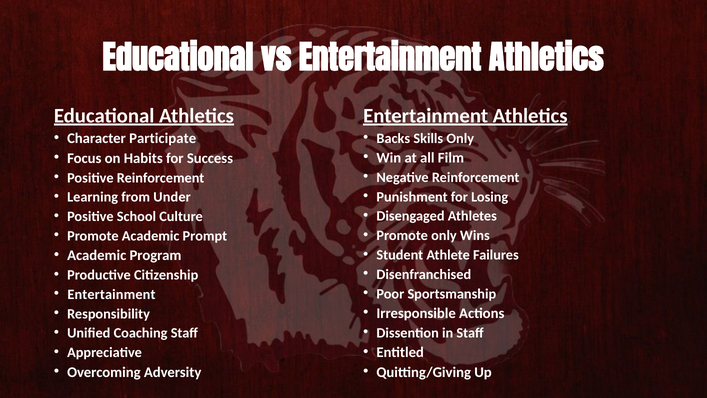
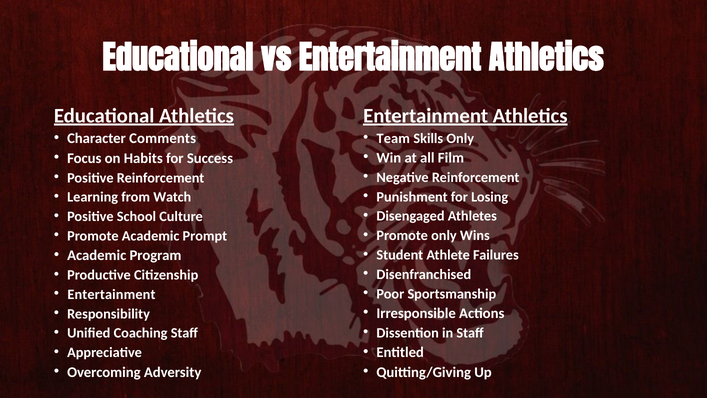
Participate: Participate -> Comments
Backs: Backs -> Team
Under: Under -> Watch
